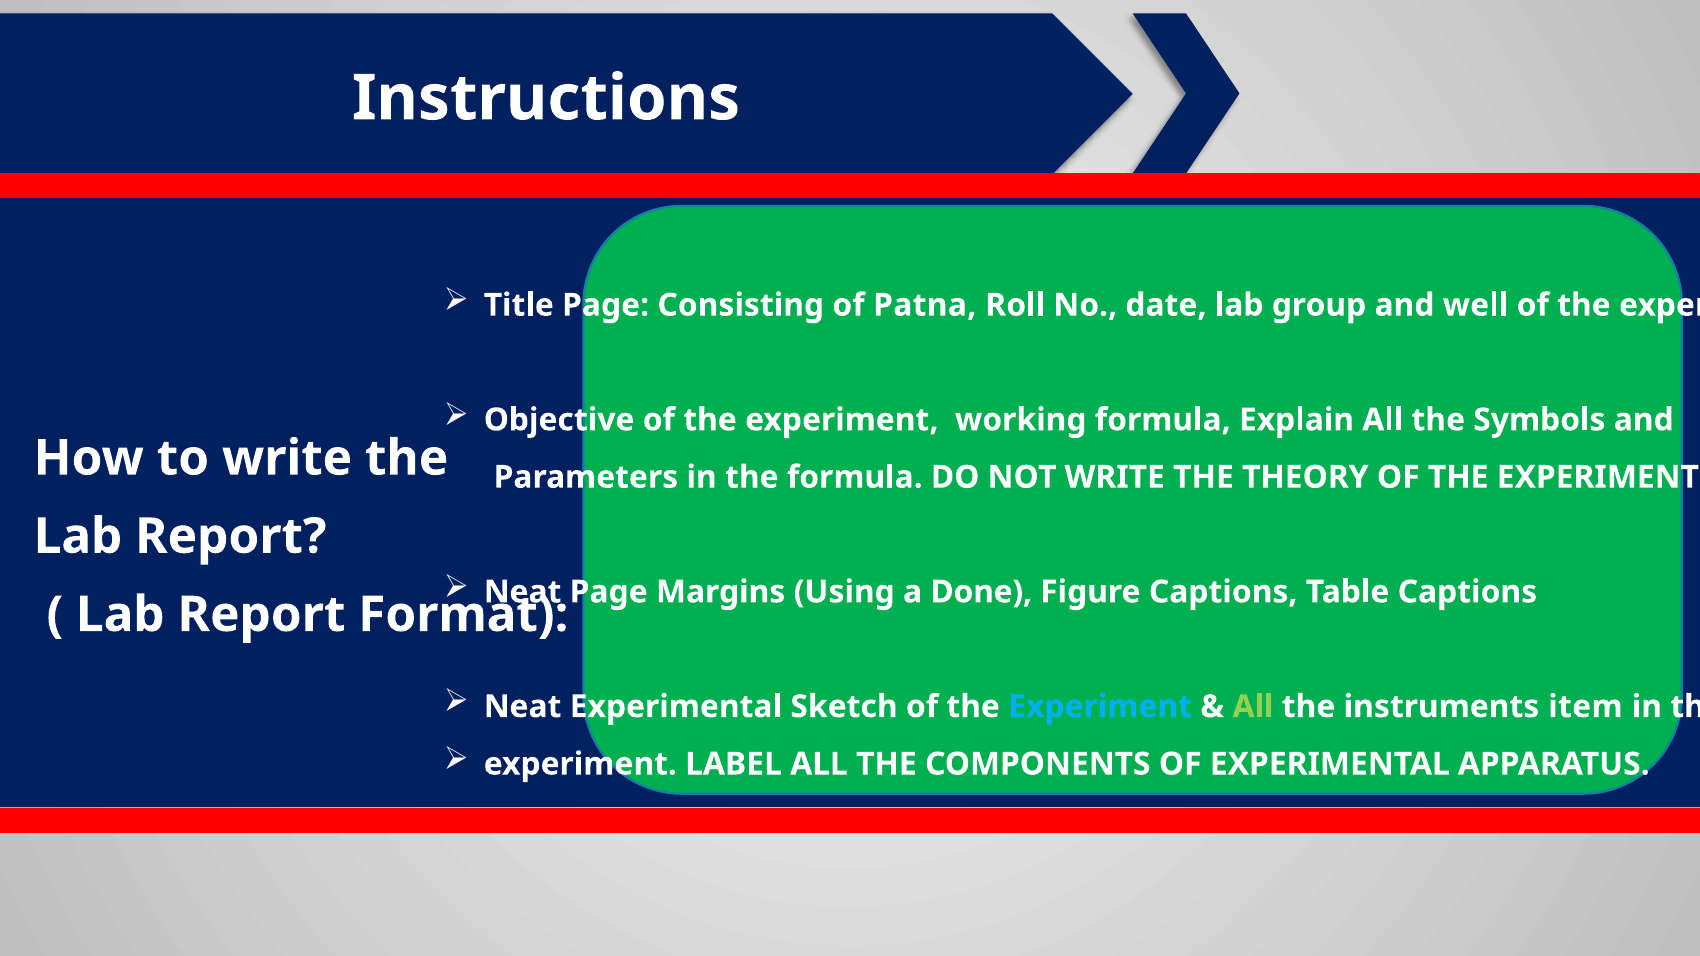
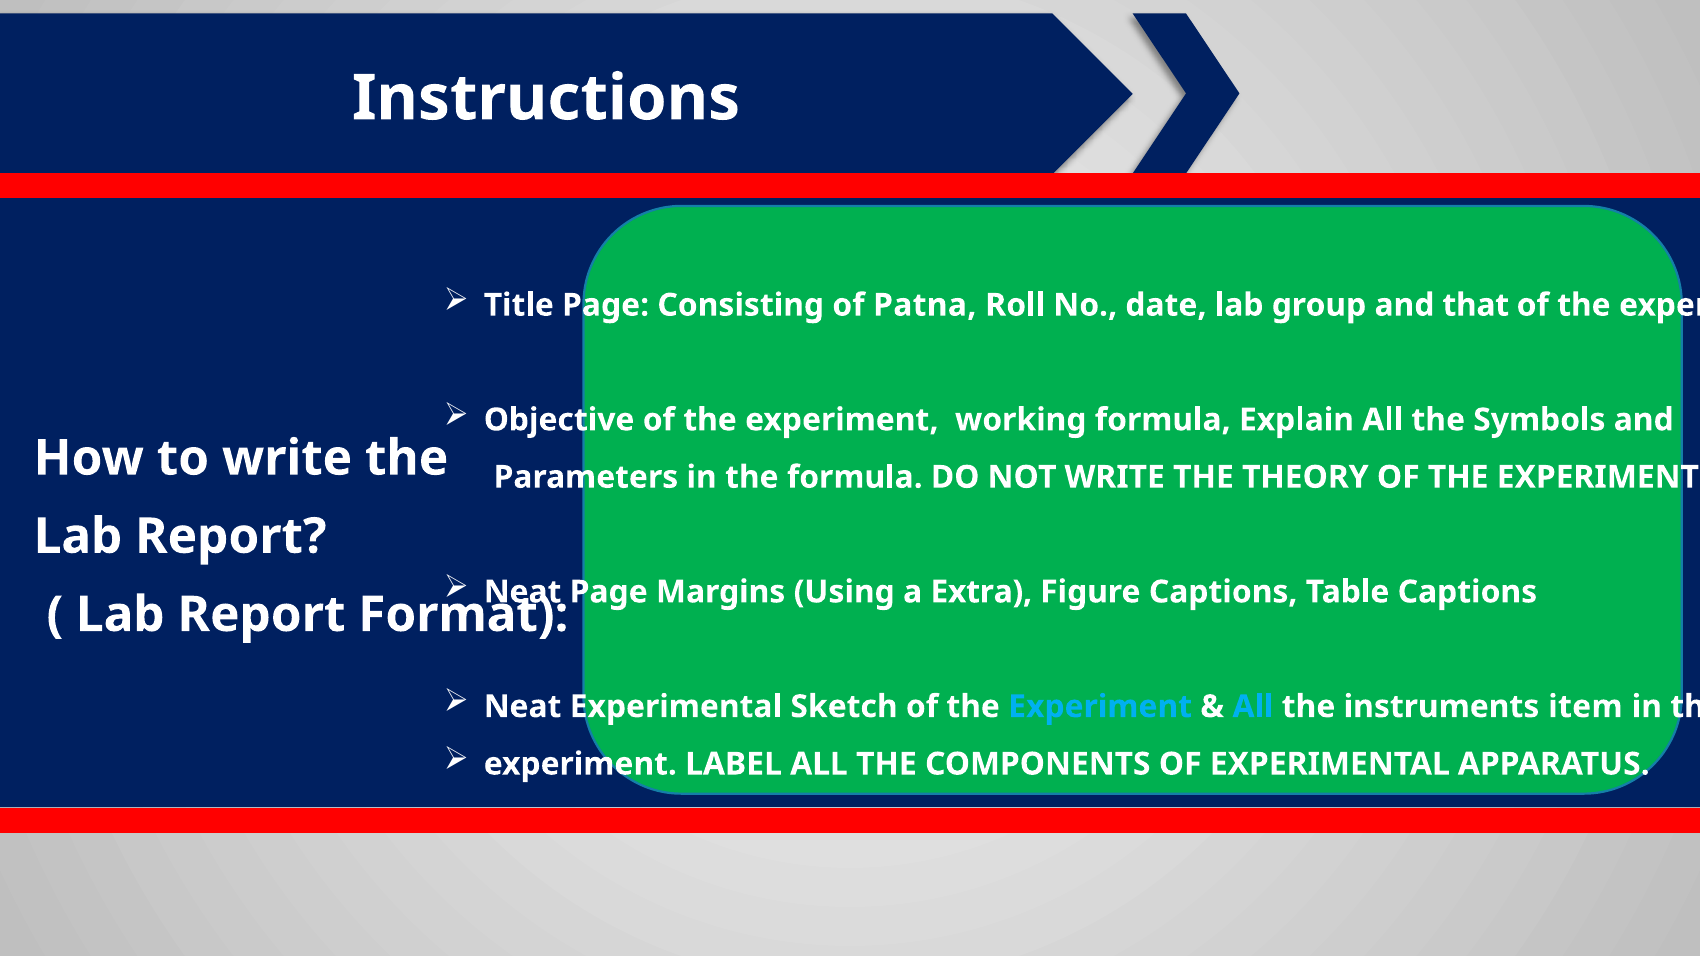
well: well -> that
Done: Done -> Extra
All at (1253, 707) colour: light green -> light blue
